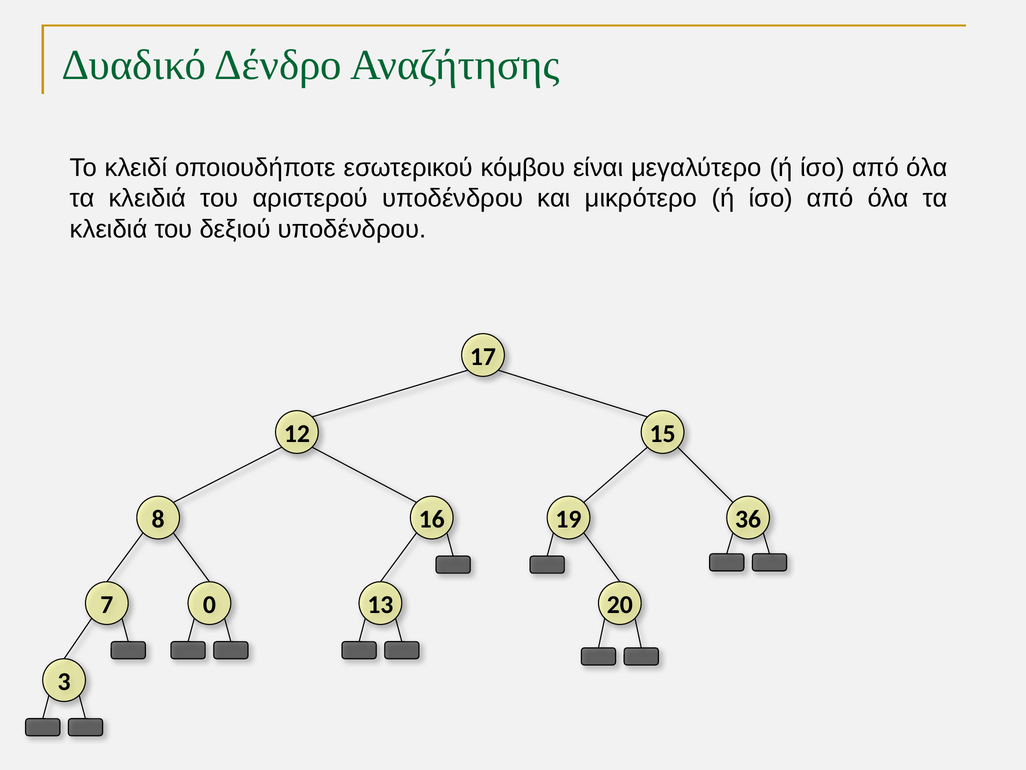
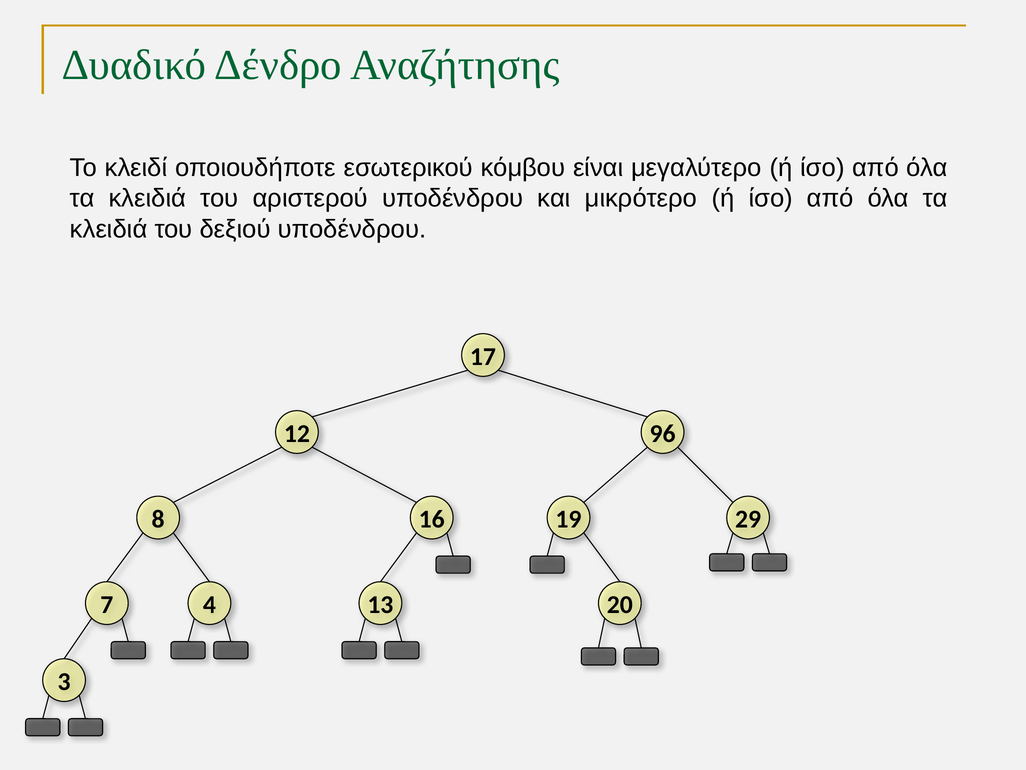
15: 15 -> 96
36: 36 -> 29
0: 0 -> 4
